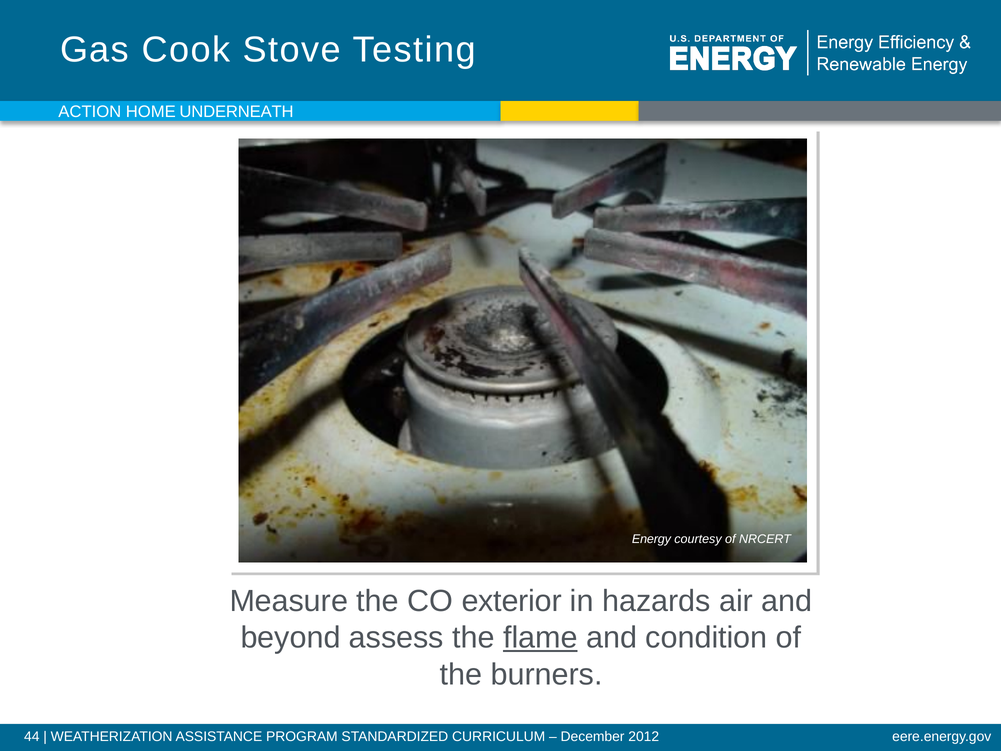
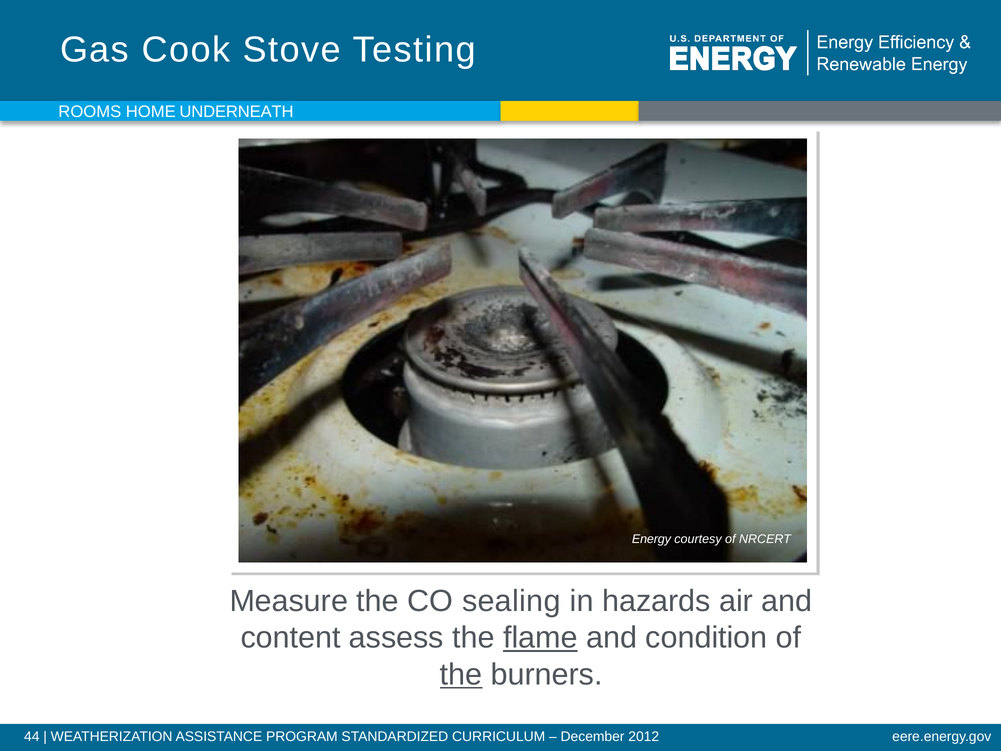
ACTION: ACTION -> ROOMS
exterior: exterior -> sealing
beyond: beyond -> content
the at (461, 674) underline: none -> present
